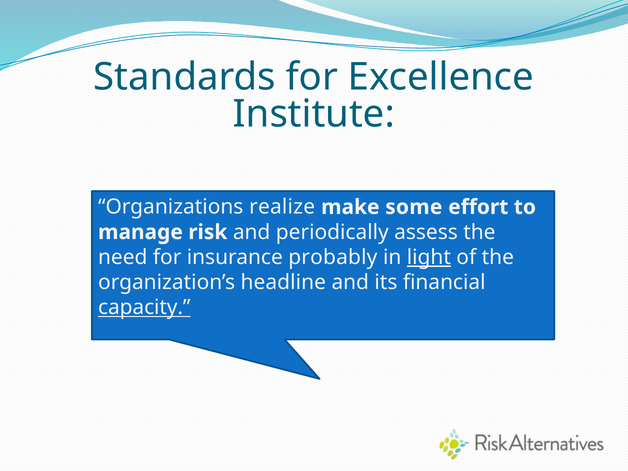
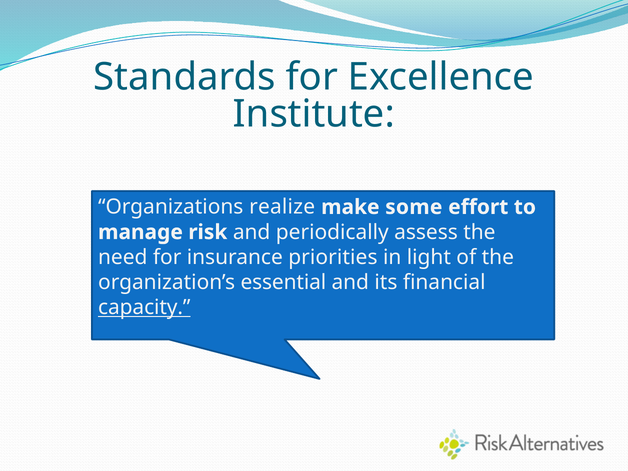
probably: probably -> priorities
light underline: present -> none
headline: headline -> essential
